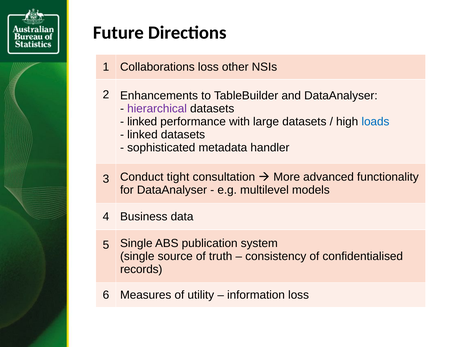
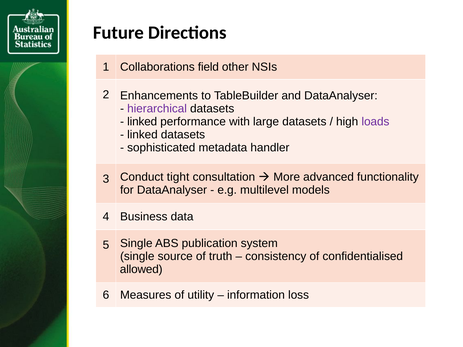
Collaborations loss: loss -> field
loads colour: blue -> purple
records: records -> allowed
